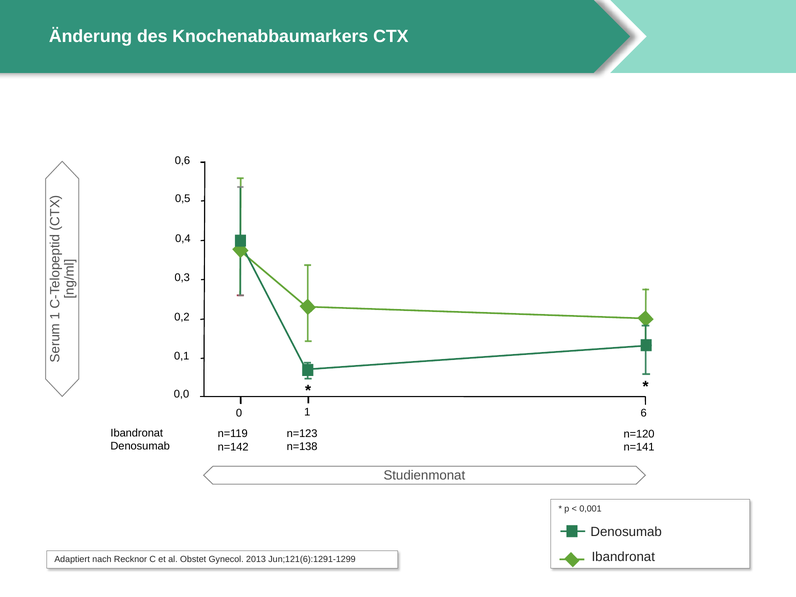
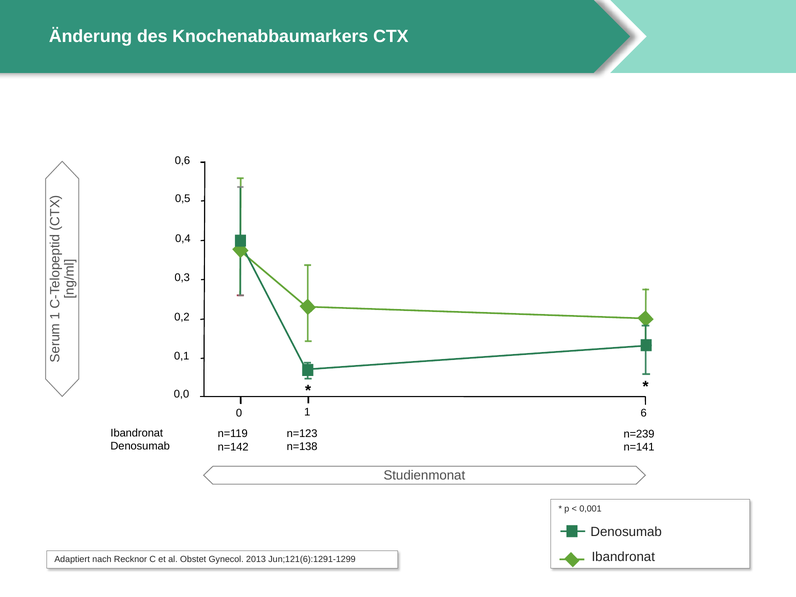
n=120: n=120 -> n=239
